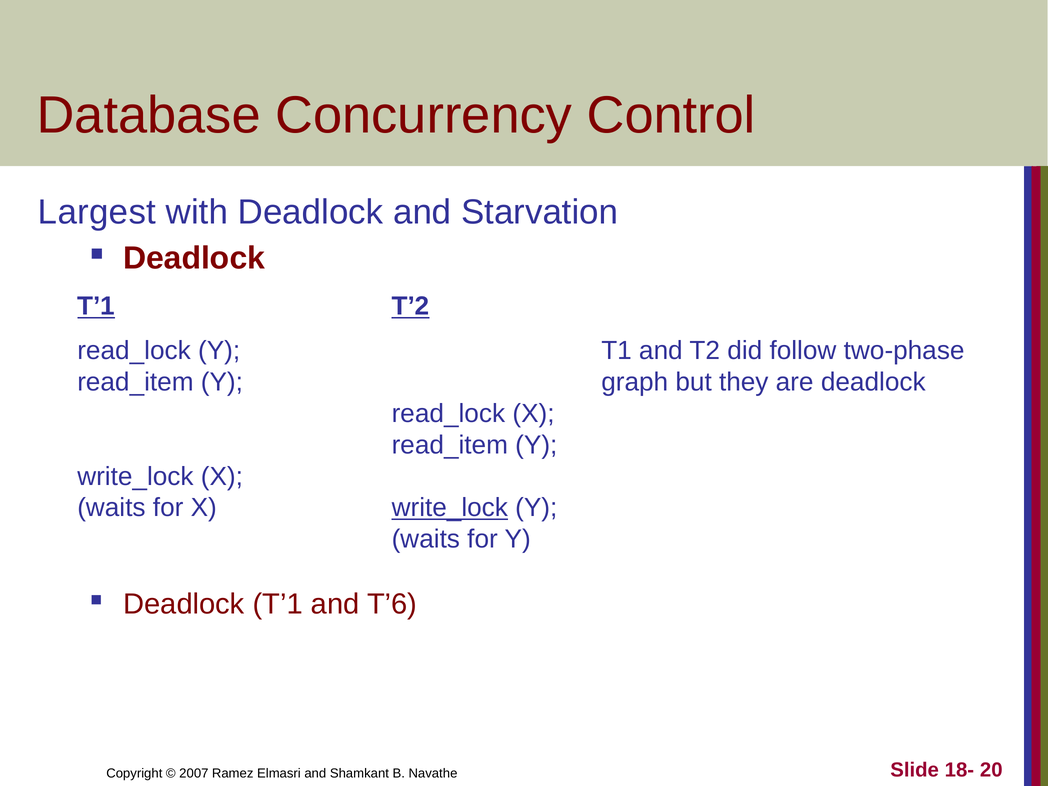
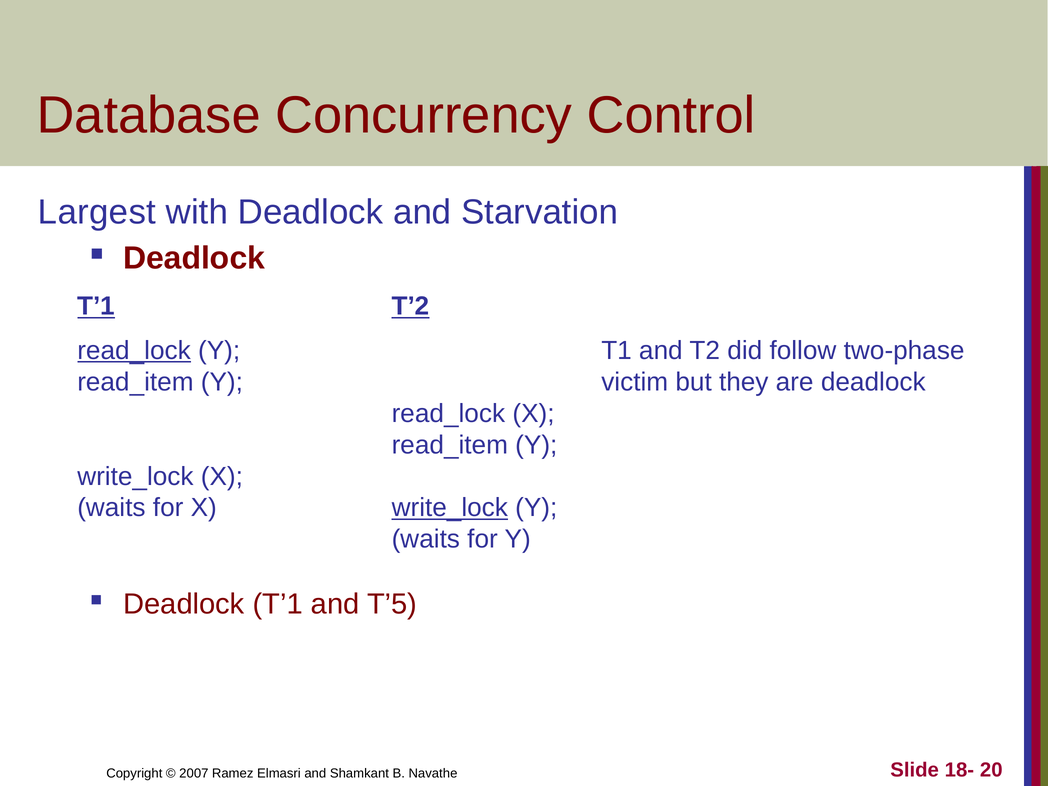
read_lock at (134, 351) underline: none -> present
graph: graph -> victim
T’6: T’6 -> T’5
